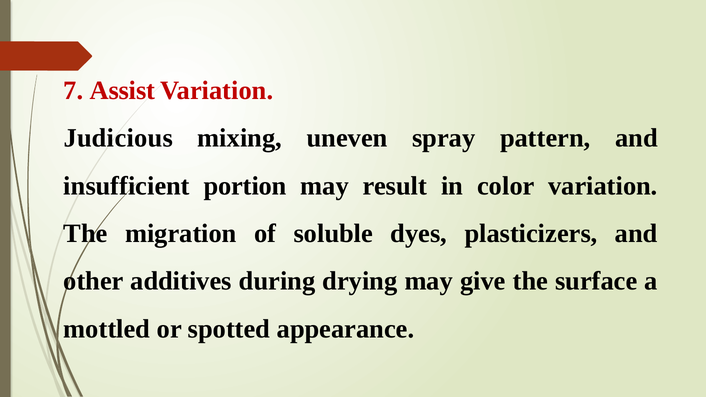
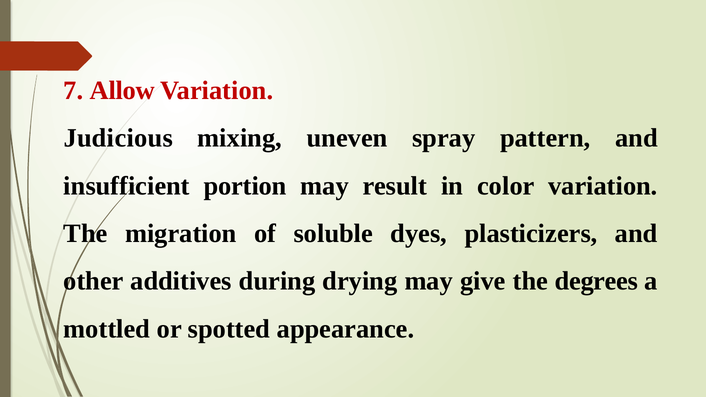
Assist: Assist -> Allow
surface: surface -> degrees
